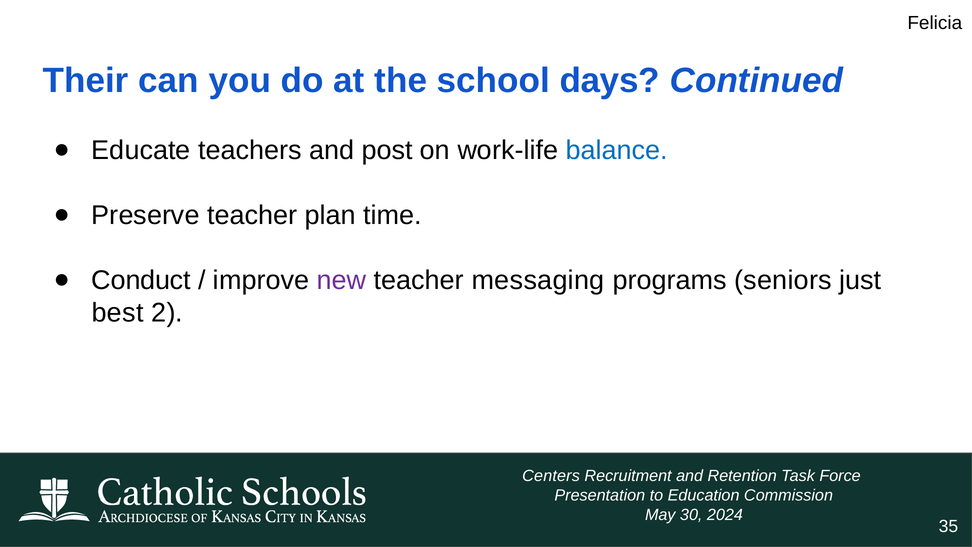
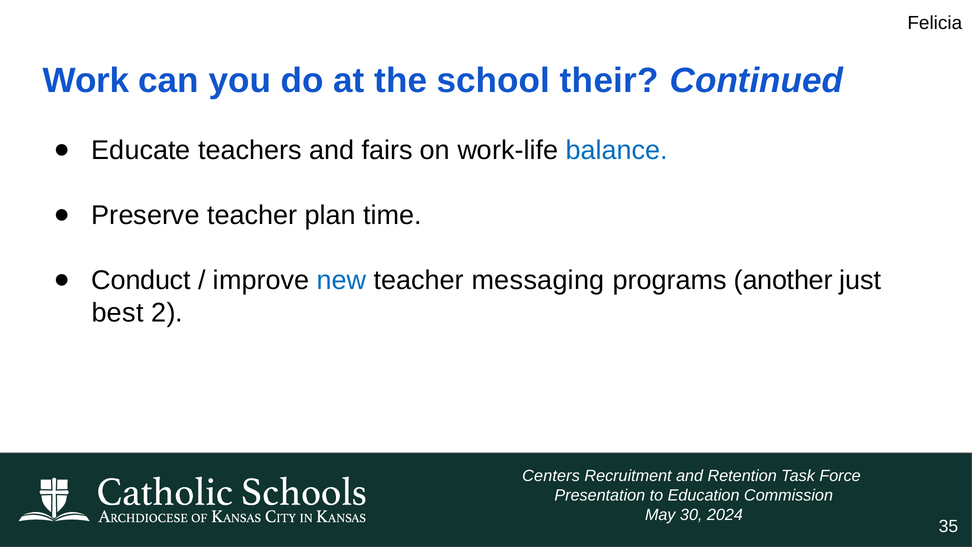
Their: Their -> Work
days: days -> their
post: post -> fairs
new colour: purple -> blue
seniors: seniors -> another
